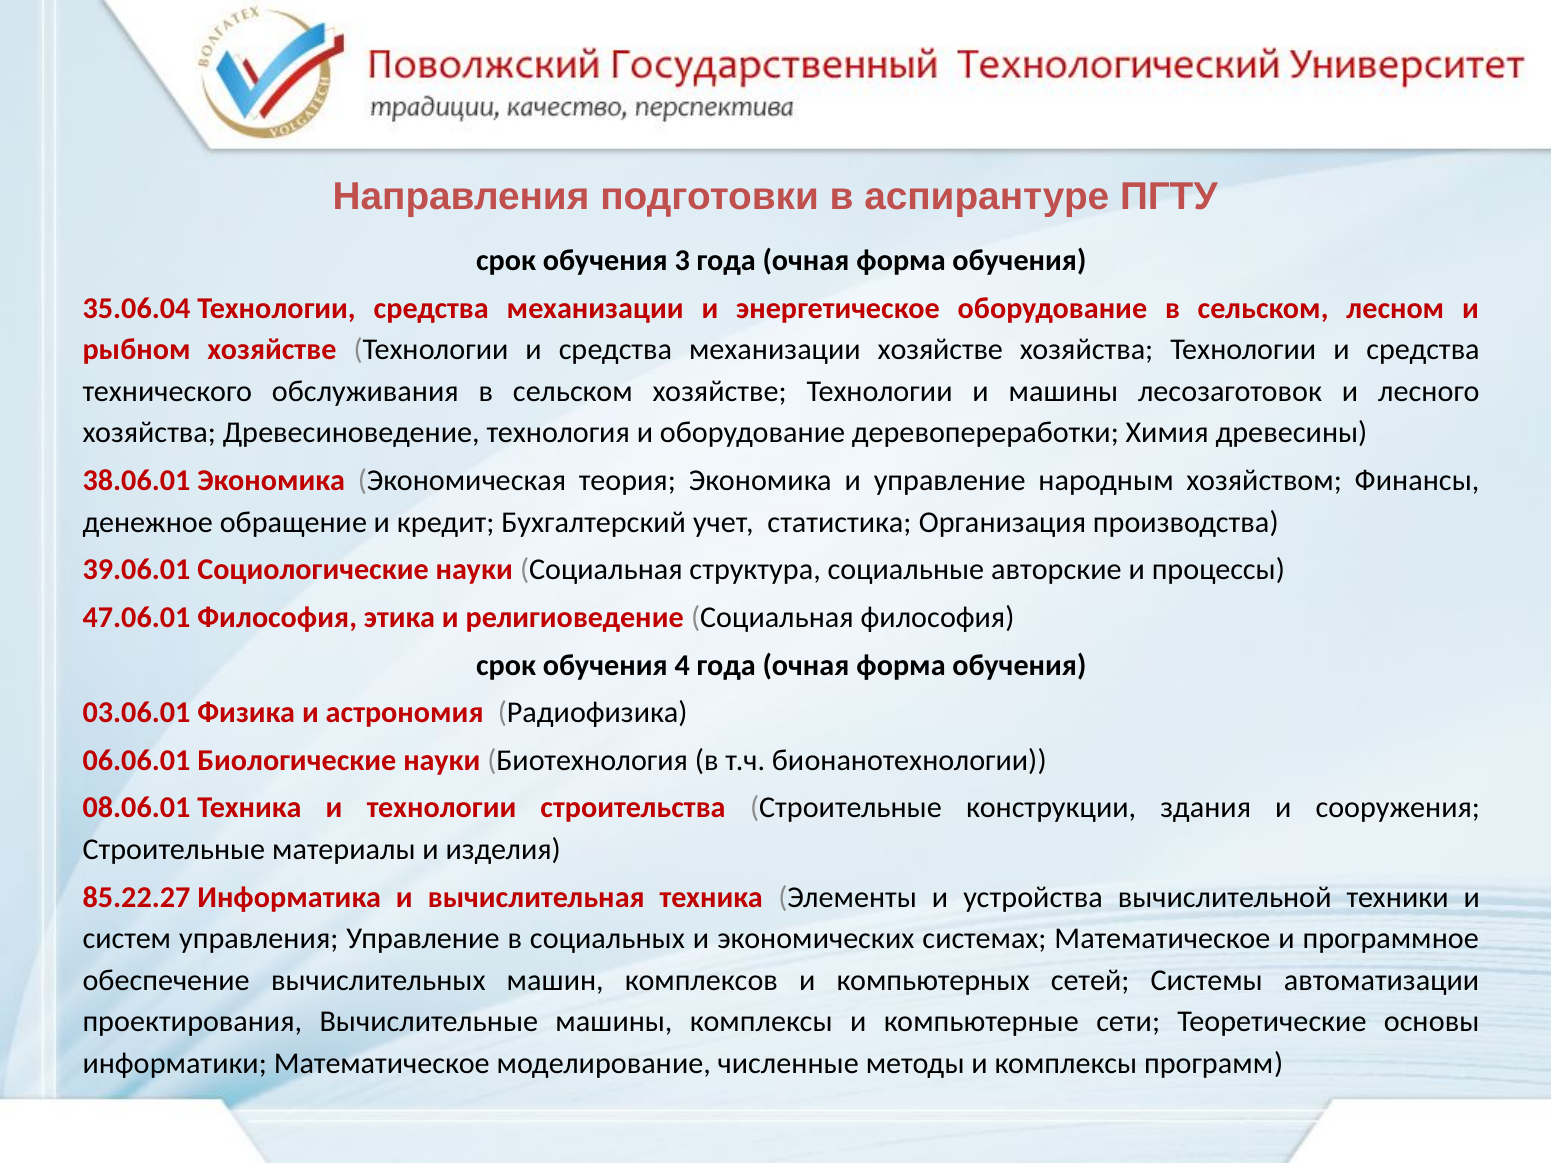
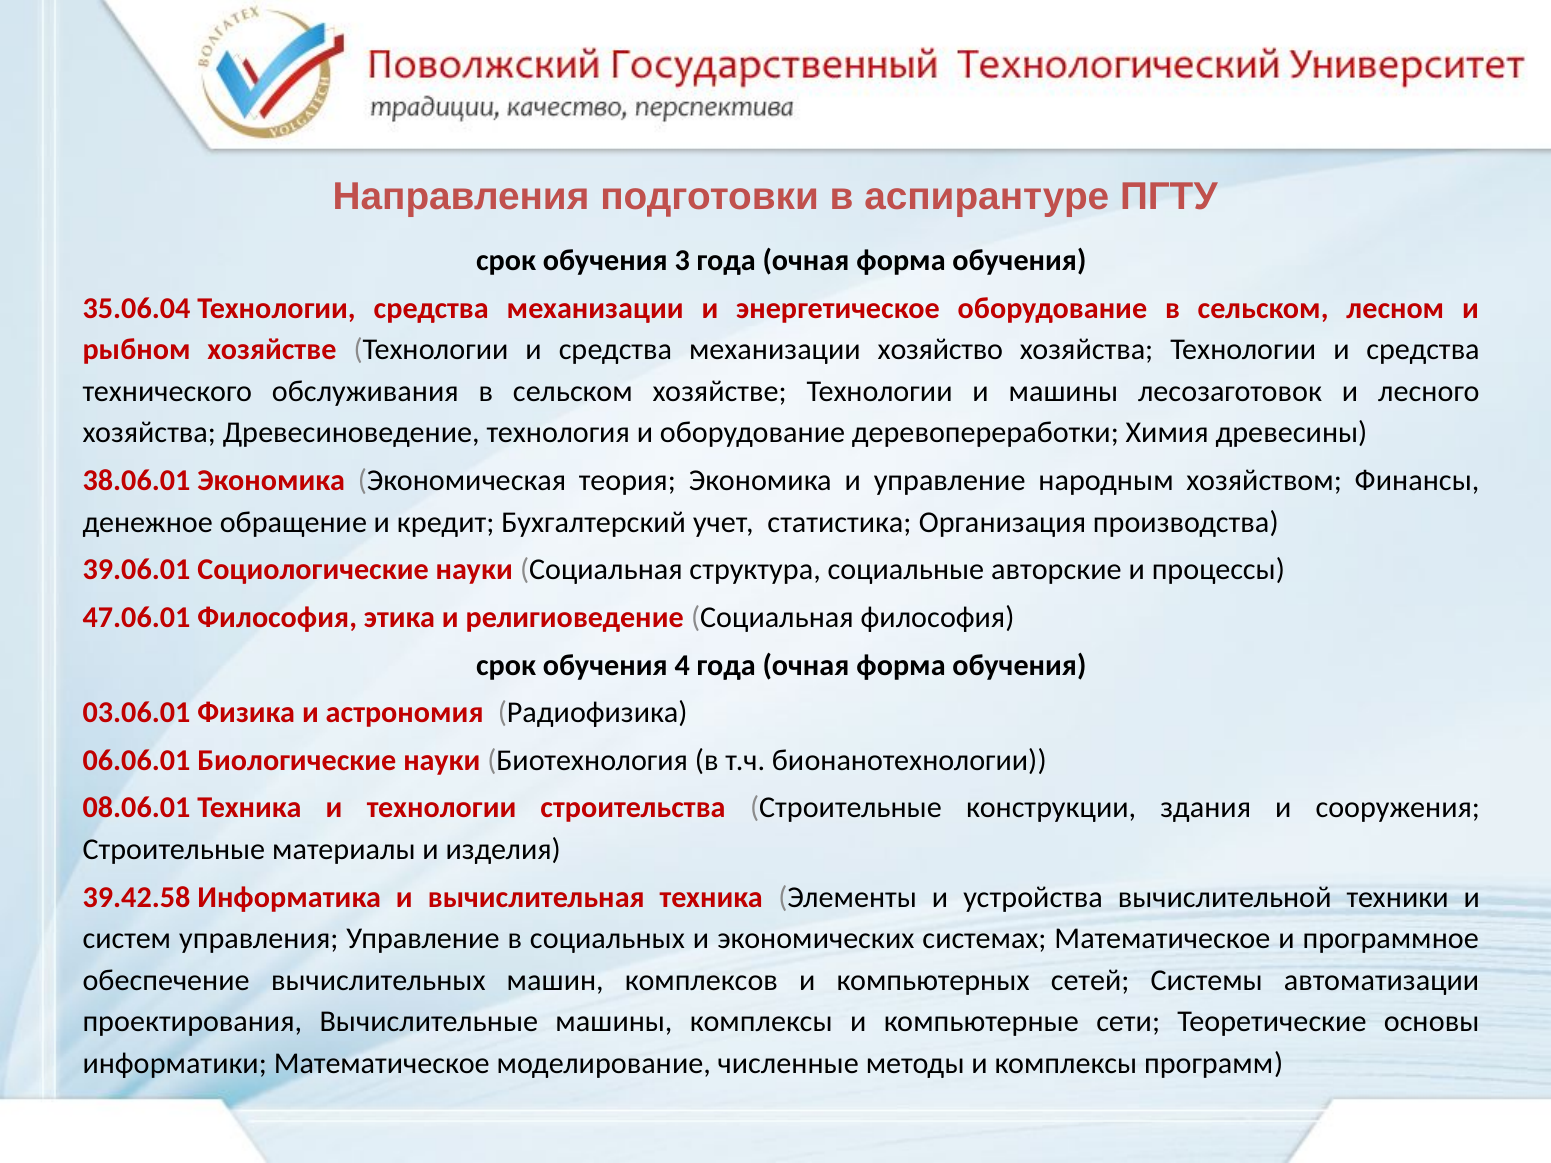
механизации хозяйстве: хозяйстве -> хозяйство
85.22.27: 85.22.27 -> 39.42.58
